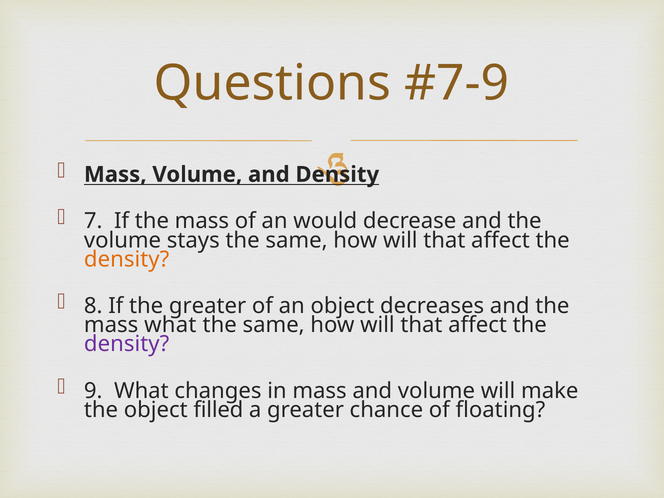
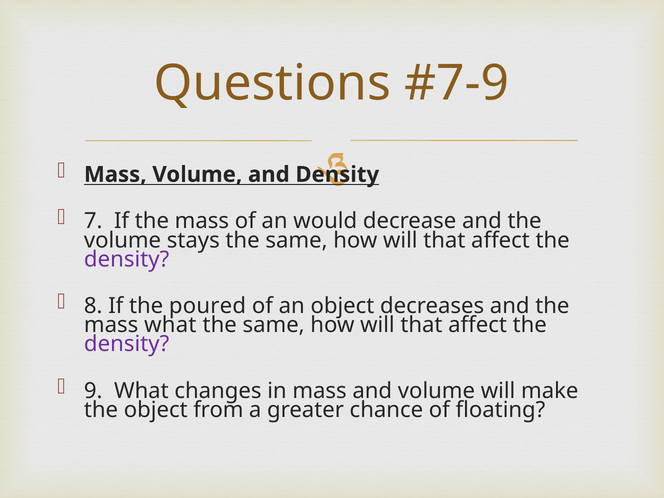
density at (127, 259) colour: orange -> purple
the greater: greater -> poured
filled: filled -> from
